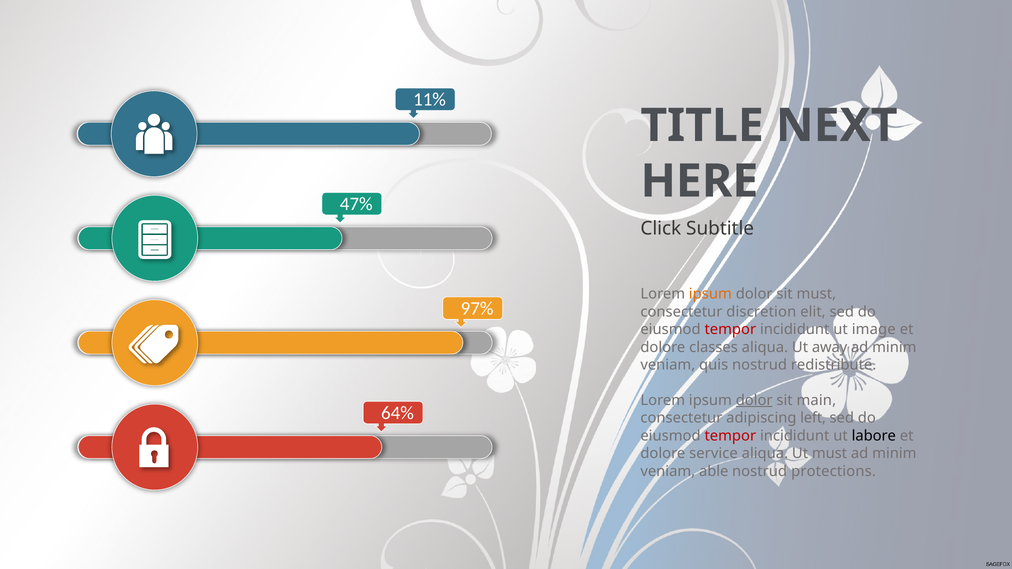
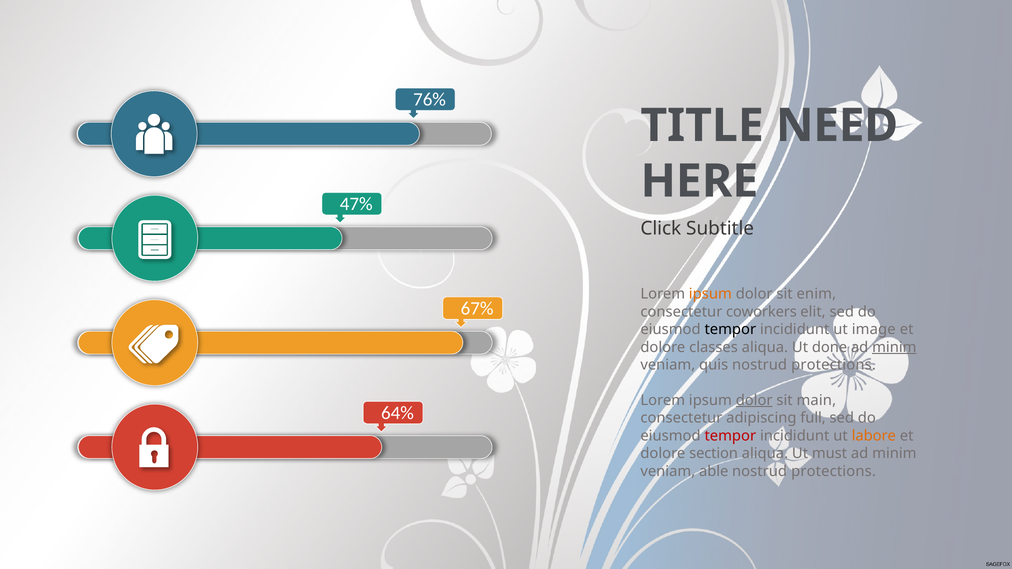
11%: 11% -> 76%
NEXT: NEXT -> NEED
sit must: must -> enim
97%: 97% -> 67%
discretion: discretion -> coworkers
tempor at (730, 330) colour: red -> black
away: away -> done
minim at (894, 347) underline: none -> present
quis nostrud redistribute: redistribute -> protections
left: left -> full
labore colour: black -> orange
service: service -> section
